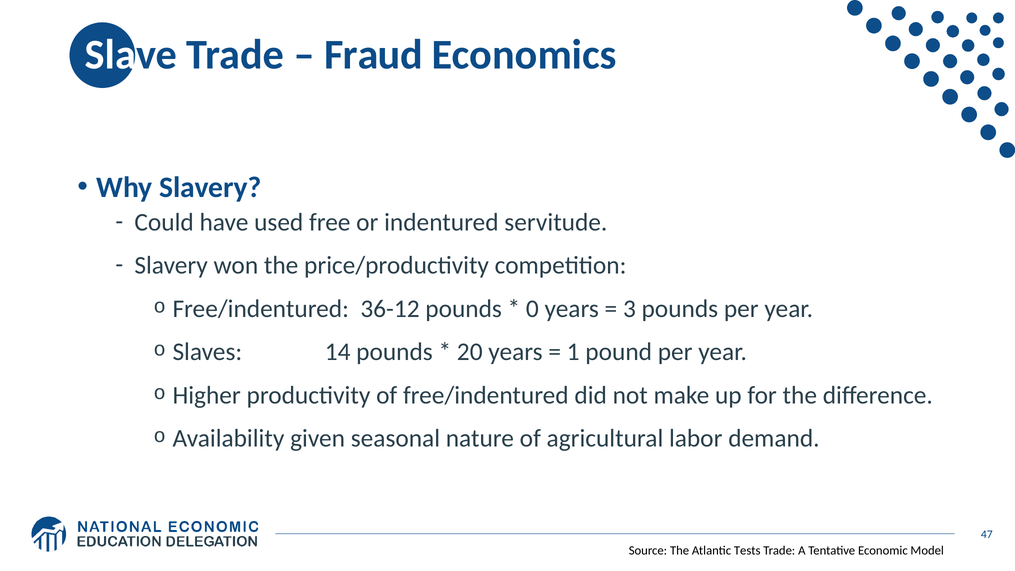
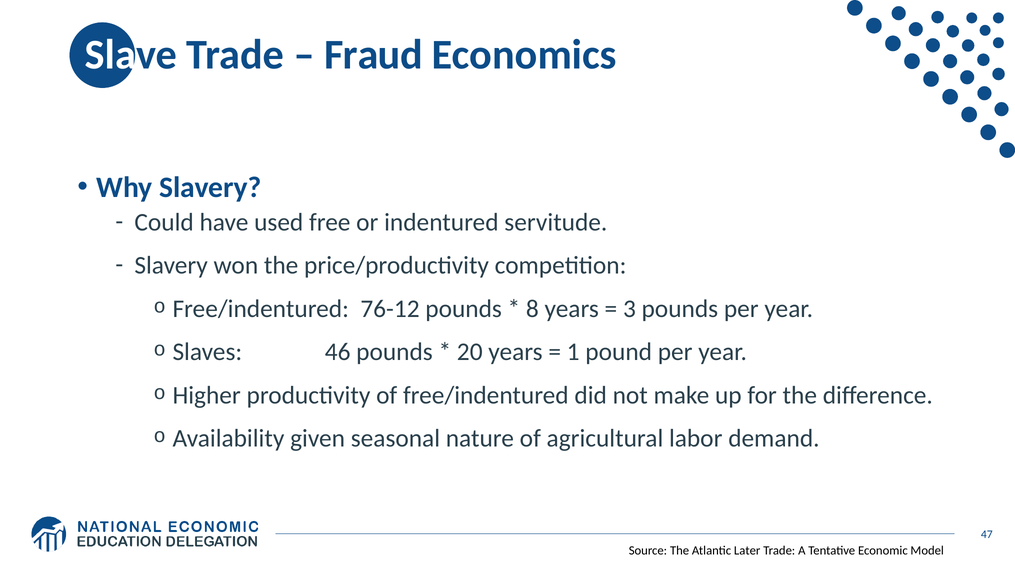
36-12: 36-12 -> 76-12
0: 0 -> 8
14: 14 -> 46
Tests: Tests -> Later
